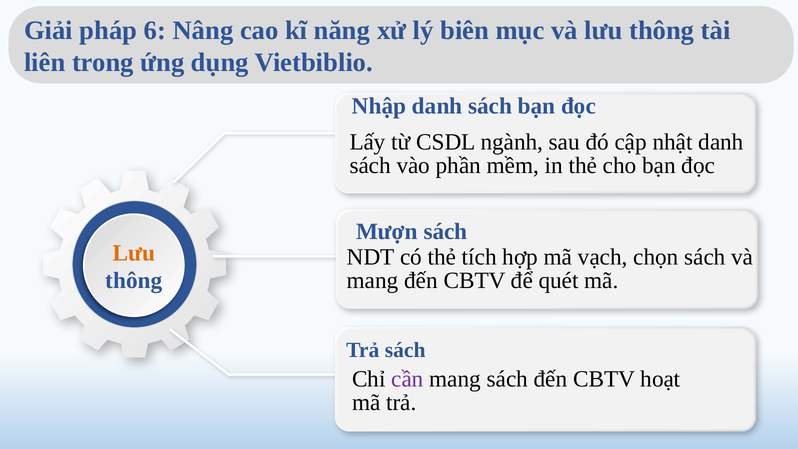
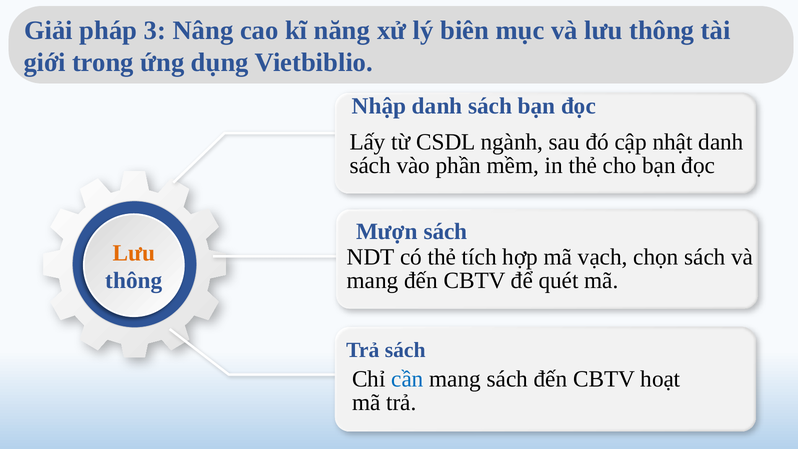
6: 6 -> 3
liên: liên -> giới
cần colour: purple -> blue
